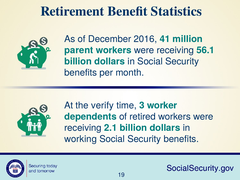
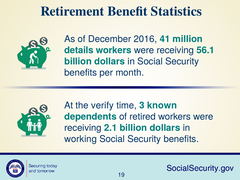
parent: parent -> details
worker: worker -> known
